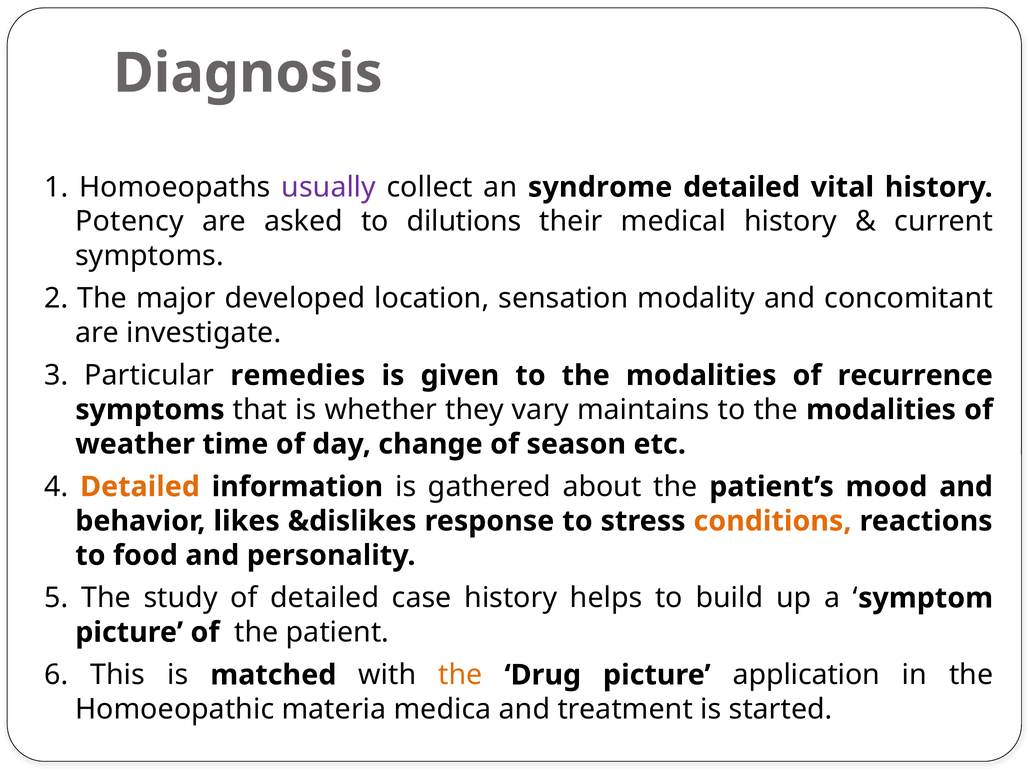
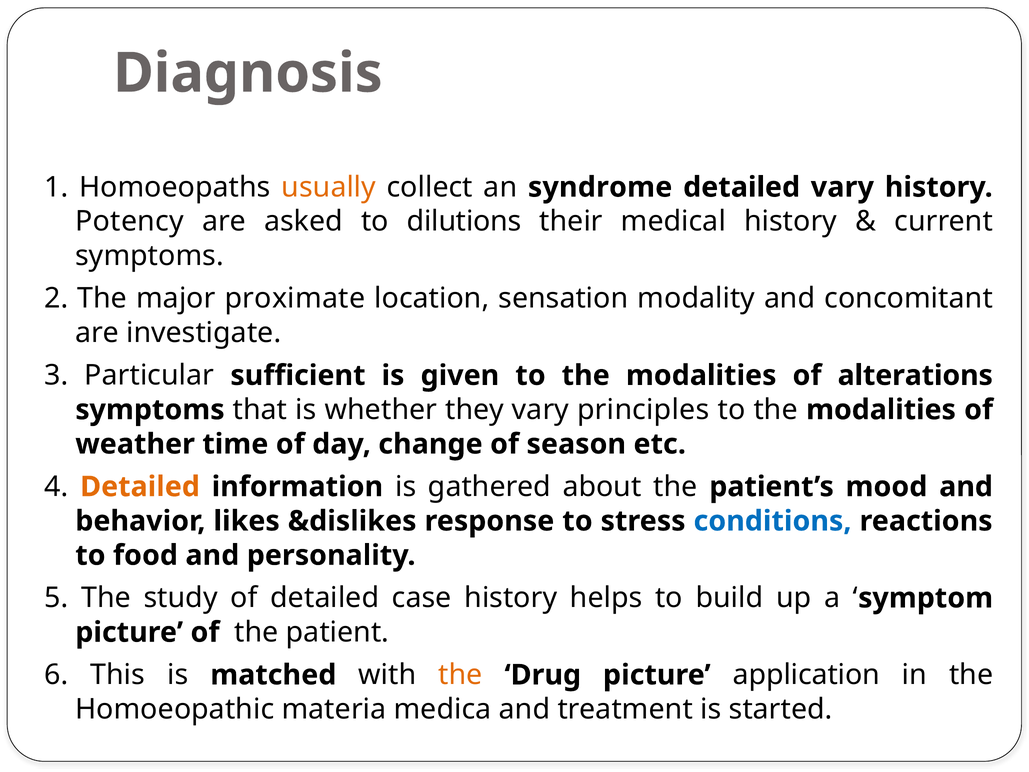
usually colour: purple -> orange
detailed vital: vital -> vary
developed: developed -> proximate
remedies: remedies -> sufficient
recurrence: recurrence -> alterations
maintains: maintains -> principles
conditions colour: orange -> blue
